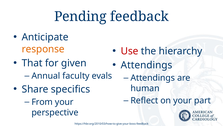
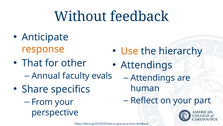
Pending: Pending -> Without
Use colour: red -> orange
given: given -> other
